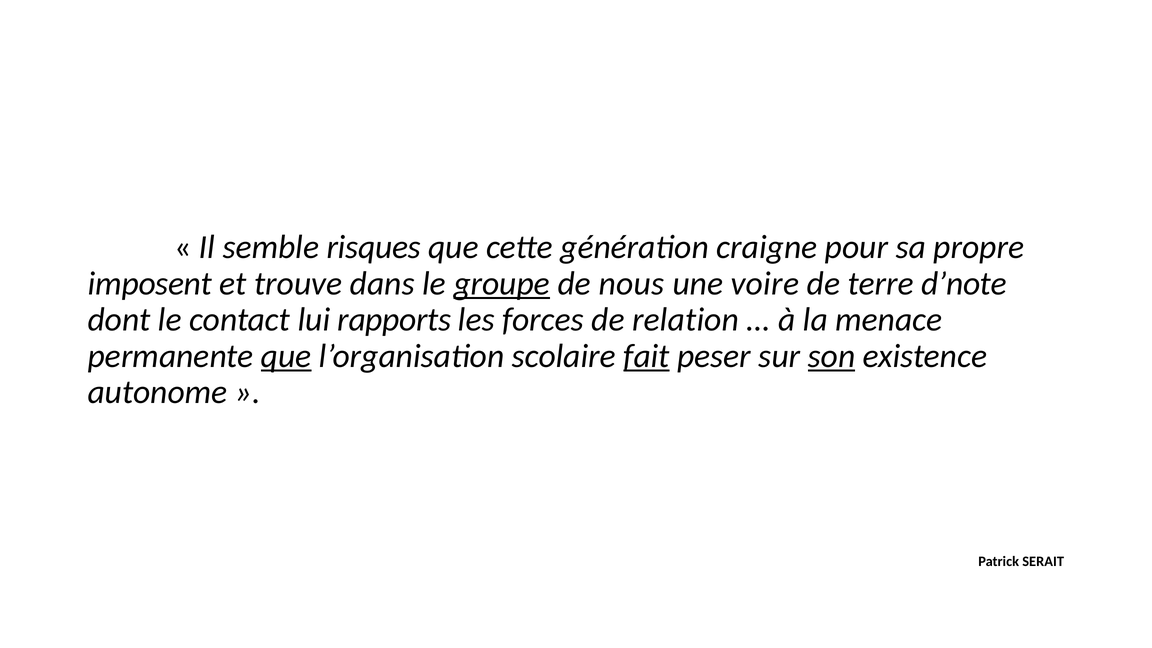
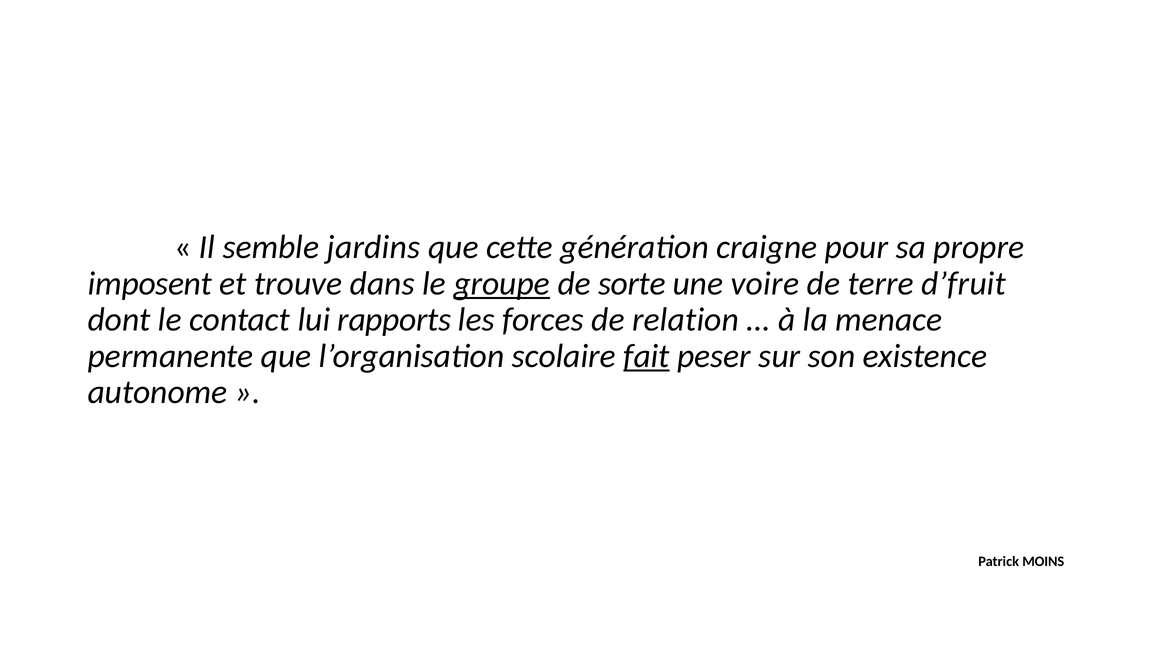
risques: risques -> jardins
nous: nous -> sorte
d’note: d’note -> d’fruit
que at (286, 356) underline: present -> none
son underline: present -> none
SERAIT: SERAIT -> MOINS
